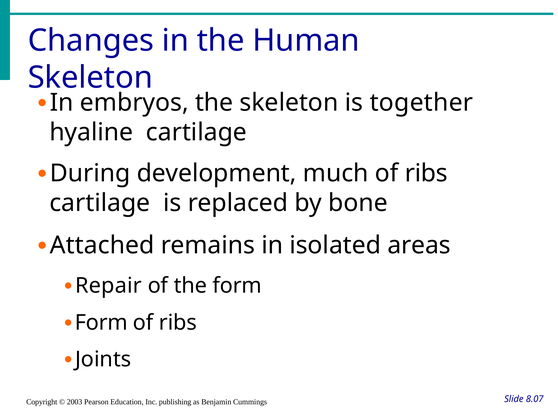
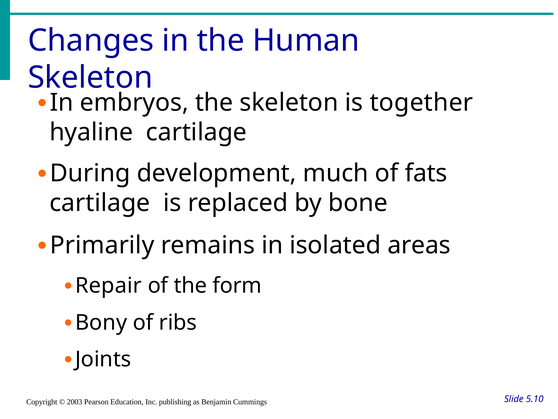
much of ribs: ribs -> fats
Attached: Attached -> Primarily
Form at (101, 322): Form -> Bony
8.07: 8.07 -> 5.10
